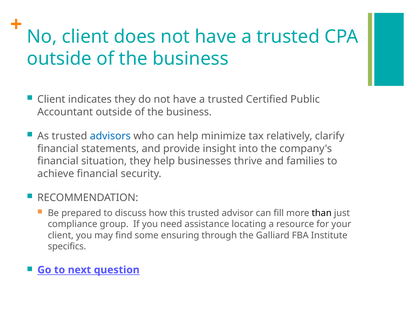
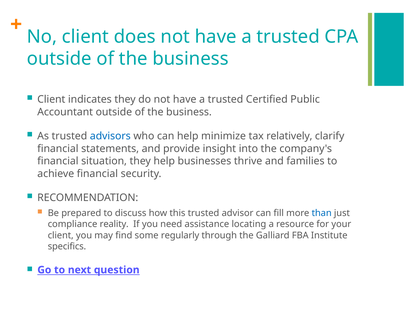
than colour: black -> blue
group: group -> reality
ensuring: ensuring -> regularly
